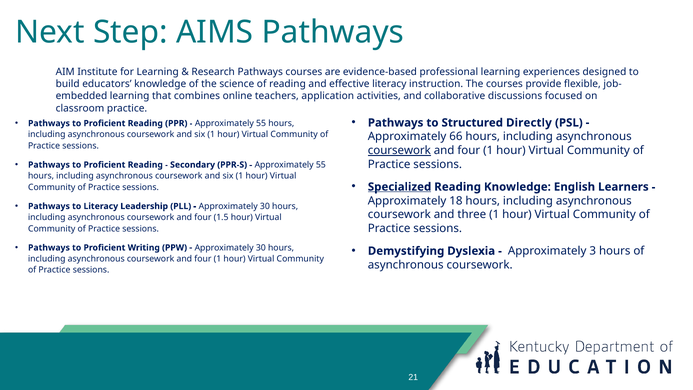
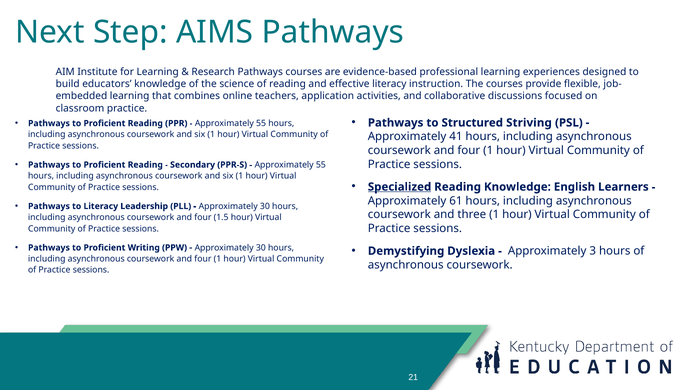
Directly: Directly -> Striving
66: 66 -> 41
coursework at (399, 150) underline: present -> none
18: 18 -> 61
